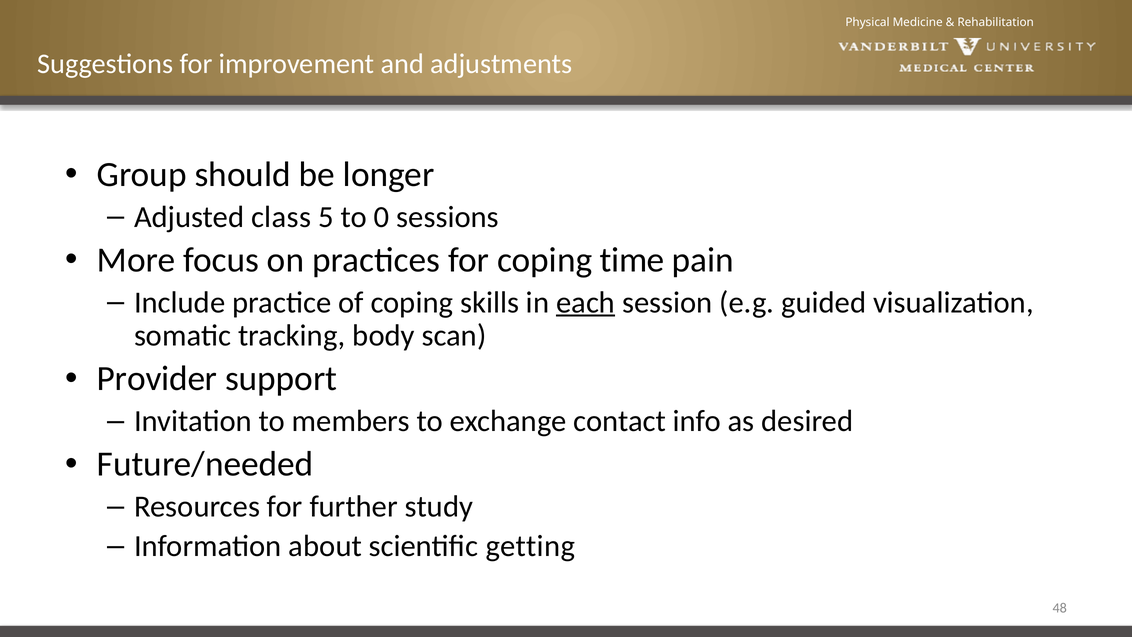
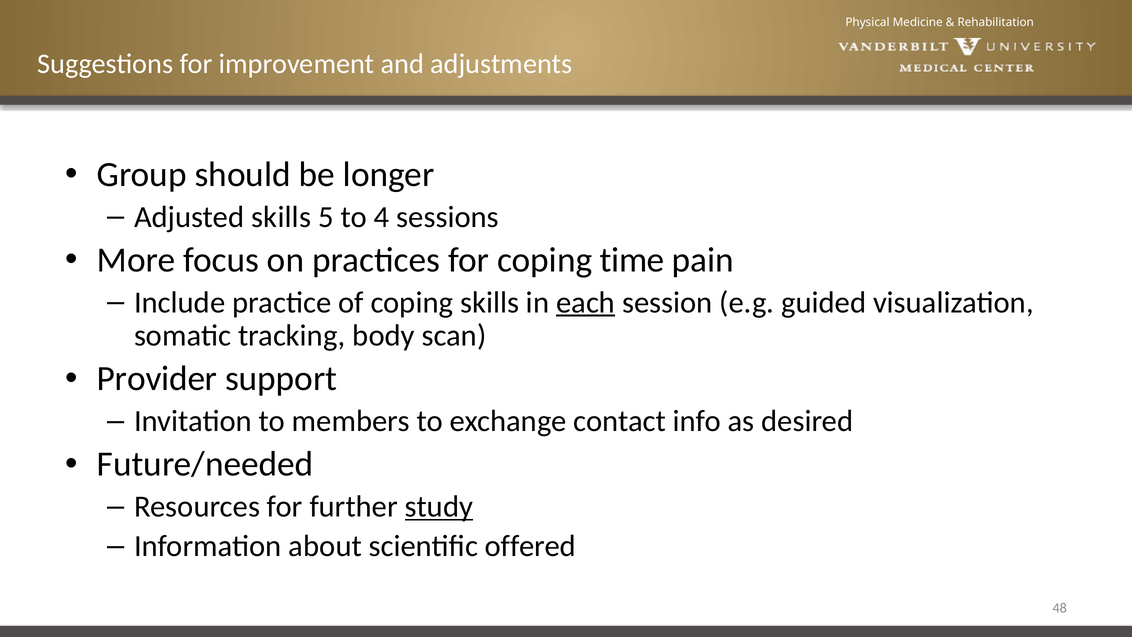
Adjusted class: class -> skills
0: 0 -> 4
study underline: none -> present
getting: getting -> offered
